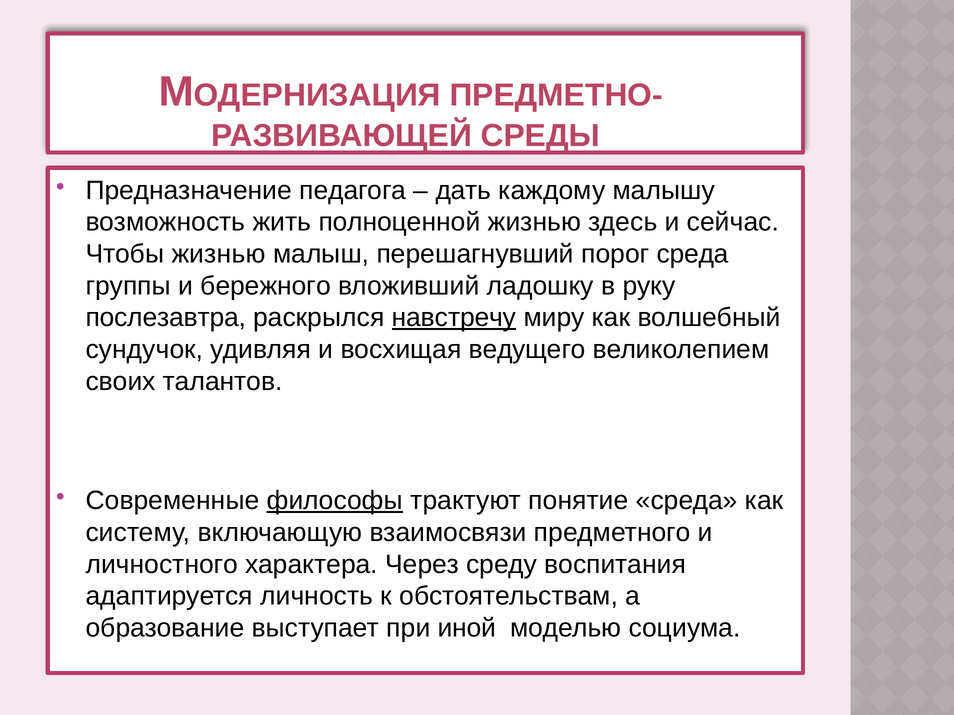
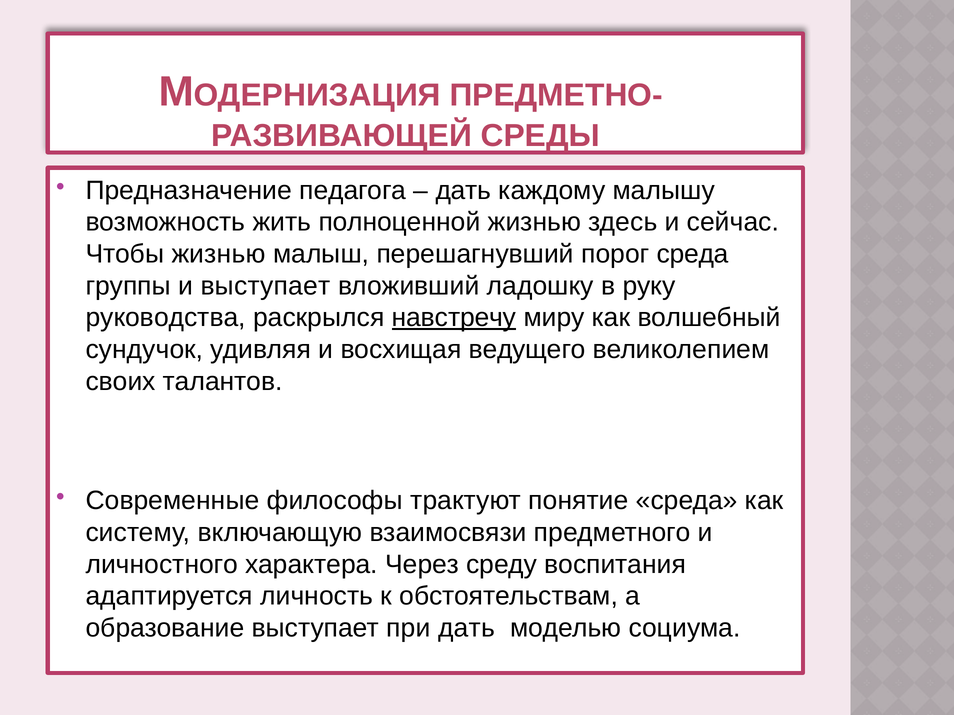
и бережного: бережного -> выступает
послезавтра: послезавтра -> руководства
философы underline: present -> none
при иной: иной -> дать
